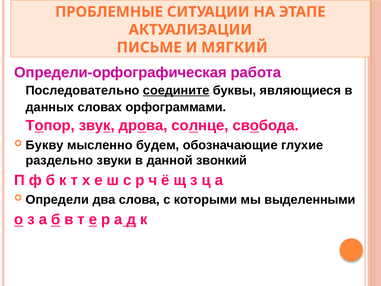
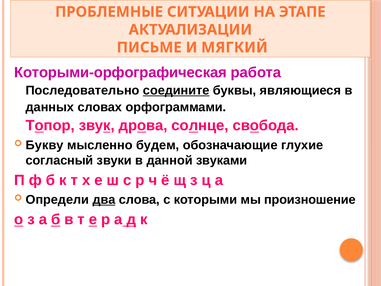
Определи-орфографическая: Определи-орфографическая -> Которыми-орфографическая
раздельно: раздельно -> согласный
звонкий: звонкий -> звуками
два underline: none -> present
выделенными: выделенными -> произношение
